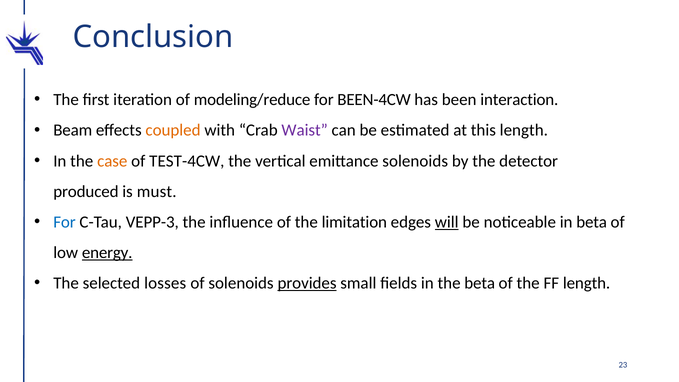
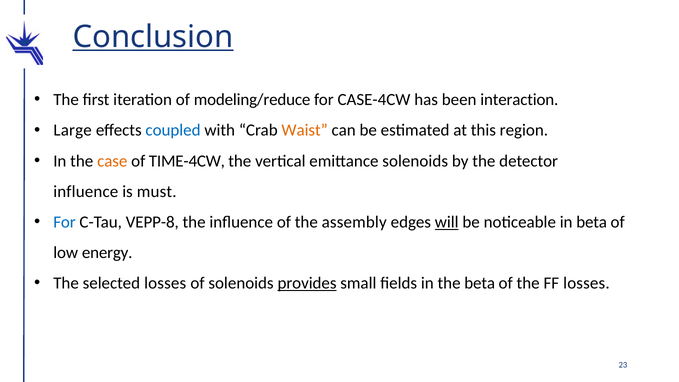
Conclusion underline: none -> present
BEEN-4CW: BEEN-4CW -> CASE-4CW
Beam: Beam -> Large
coupled colour: orange -> blue
Waist colour: purple -> orange
this length: length -> region
TEST-4CW: TEST-4CW -> TIME-4CW
produced at (86, 191): produced -> influence
VEPP-3: VEPP-3 -> VEPP-8
limitation: limitation -> assembly
energy underline: present -> none
FF length: length -> losses
